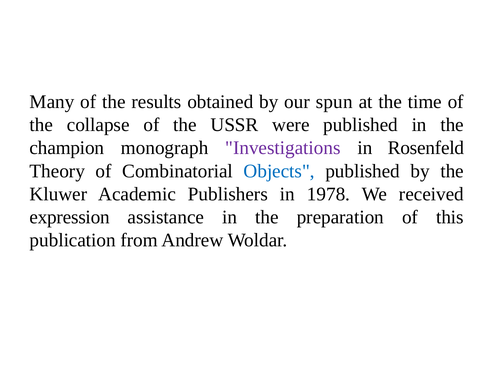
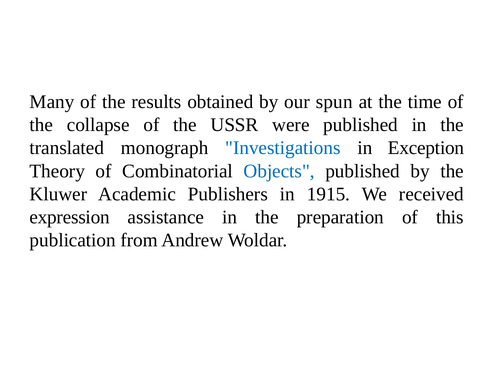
champion: champion -> translated
Investigations colour: purple -> blue
Rosenfeld: Rosenfeld -> Exception
1978: 1978 -> 1915
